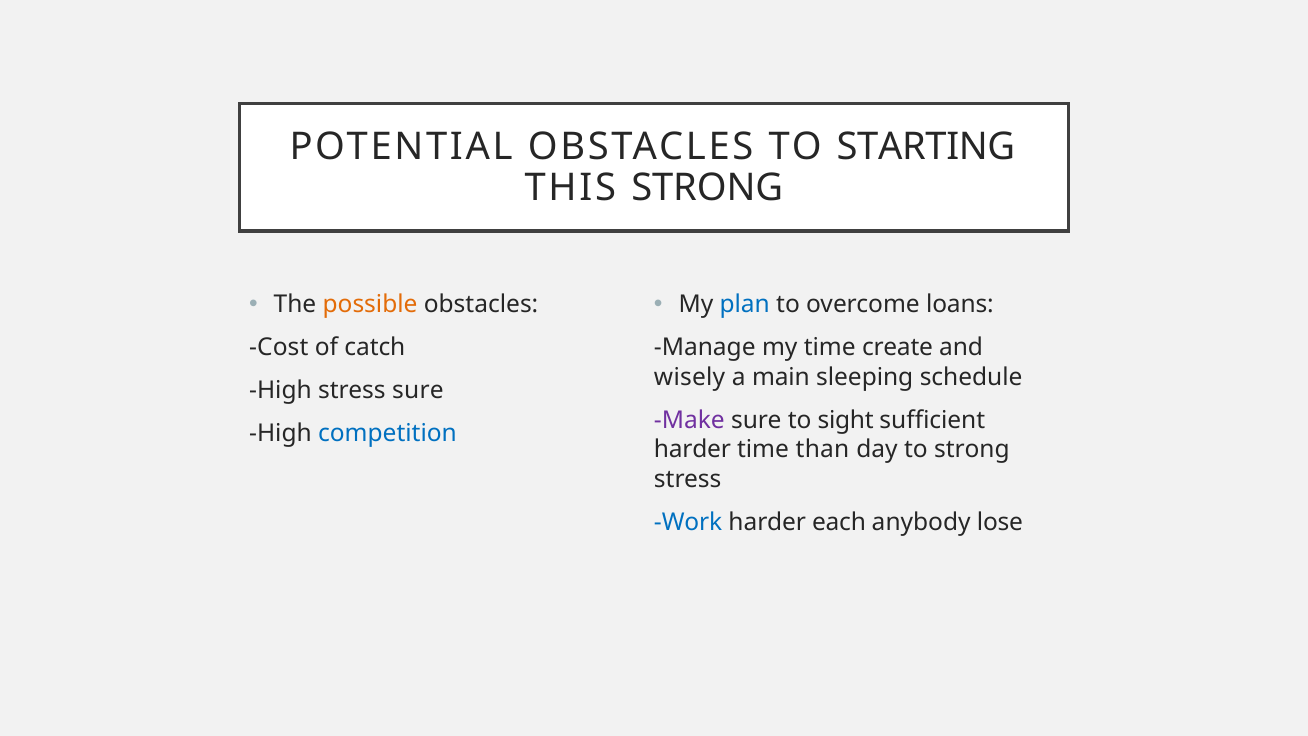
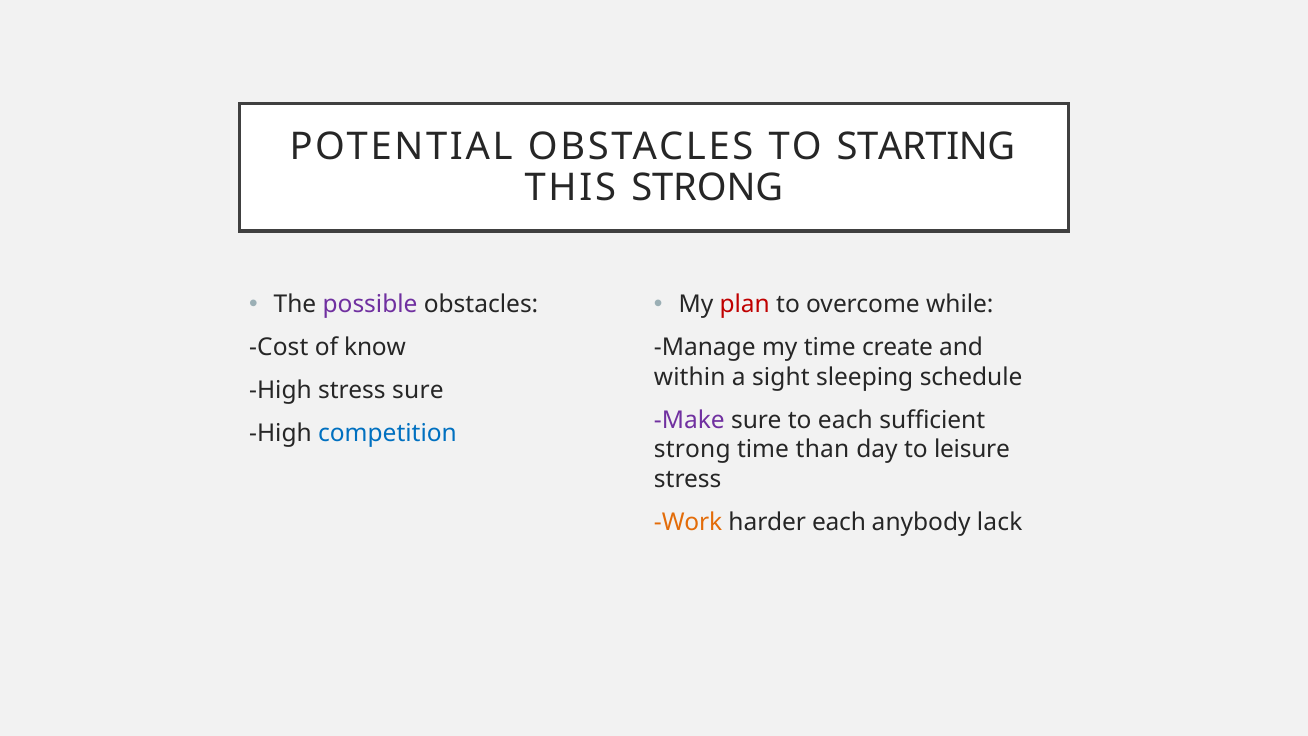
possible colour: orange -> purple
plan colour: blue -> red
loans: loans -> while
catch: catch -> know
wisely: wisely -> within
main: main -> sight
to sight: sight -> each
harder at (692, 449): harder -> strong
to strong: strong -> leisure
Work colour: blue -> orange
lose: lose -> lack
